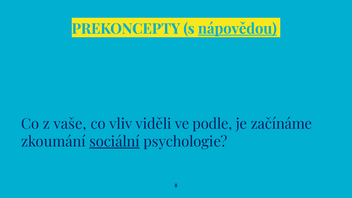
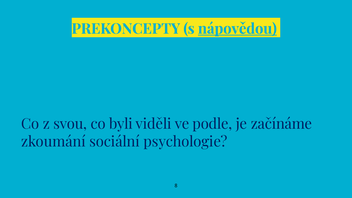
vaše: vaše -> svou
vliv: vliv -> byli
sociální underline: present -> none
